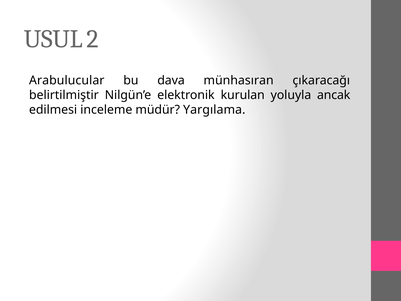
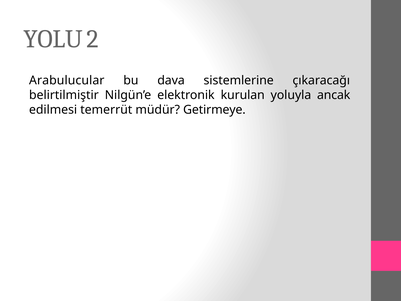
USUL: USUL -> YOLU
münhasıran: münhasıran -> sistemlerine
inceleme: inceleme -> temerrüt
Yargılama: Yargılama -> Getirmeye
